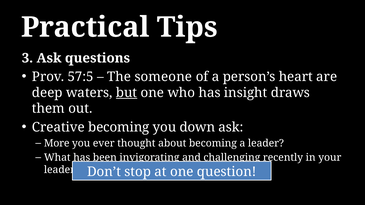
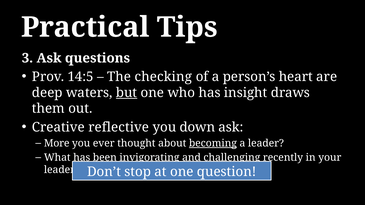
57:5: 57:5 -> 14:5
someone: someone -> checking
Creative becoming: becoming -> reflective
becoming at (213, 143) underline: none -> present
